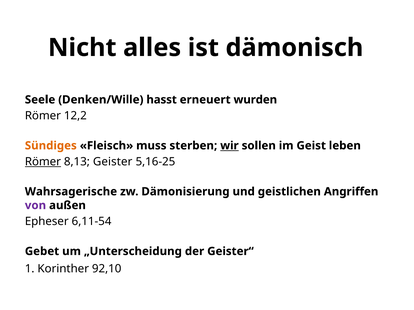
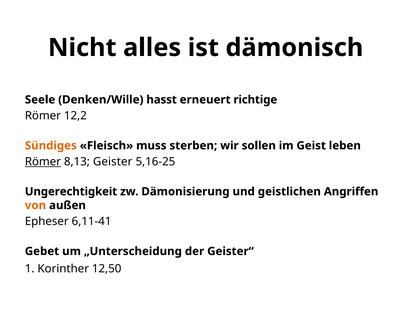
wurden: wurden -> richtige
wir underline: present -> none
Wahrsagerische: Wahrsagerische -> Ungerechtigkeit
von colour: purple -> orange
6,11-54: 6,11-54 -> 6,11-41
92,10: 92,10 -> 12,50
